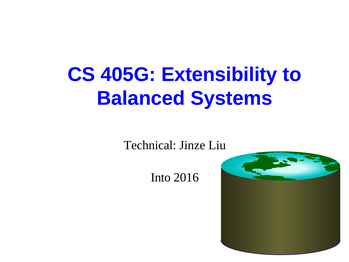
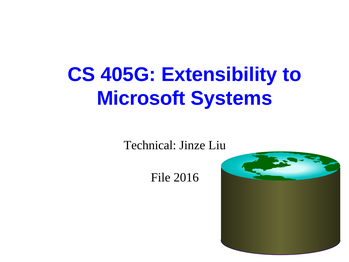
Balanced: Balanced -> Microsoft
Into: Into -> File
